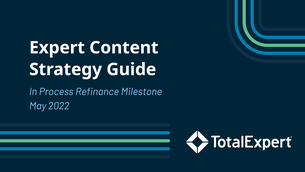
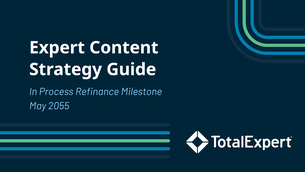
2022: 2022 -> 2055
